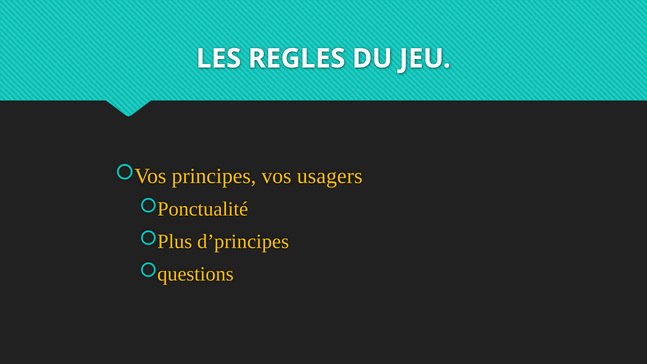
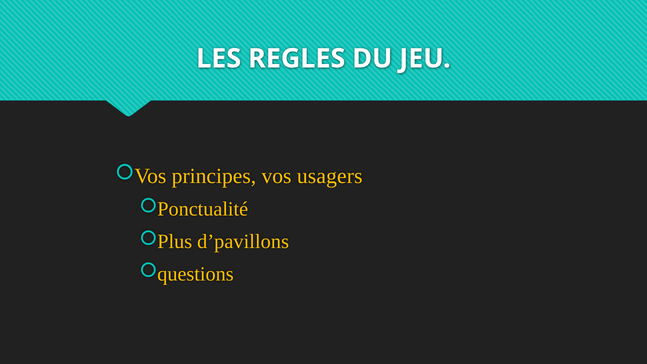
d’principes: d’principes -> d’pavillons
